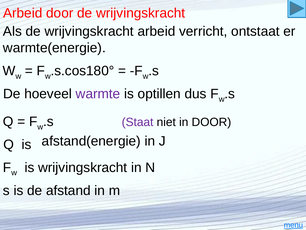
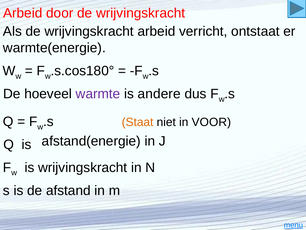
optillen: optillen -> andere
Staat colour: purple -> orange
in DOOR: DOOR -> VOOR
